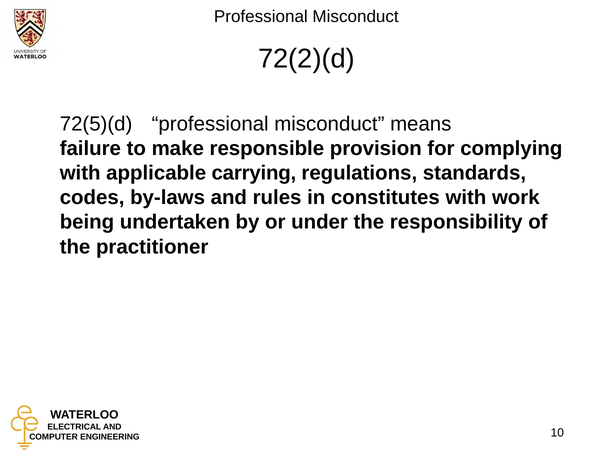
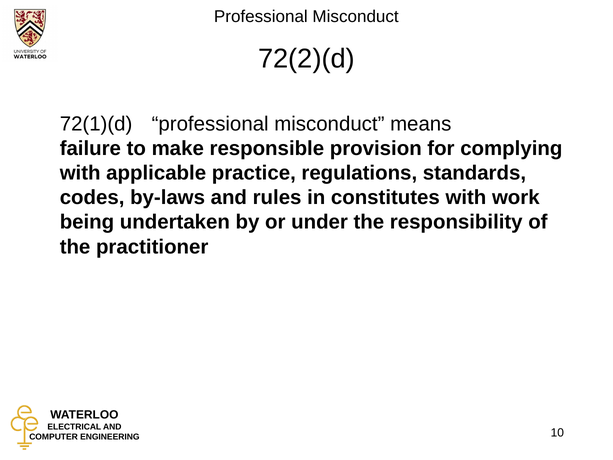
72(5)(d: 72(5)(d -> 72(1)(d
carrying: carrying -> practice
